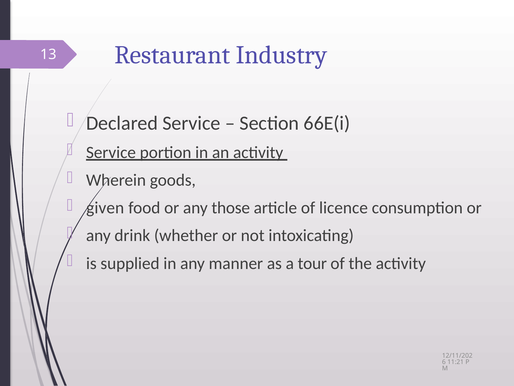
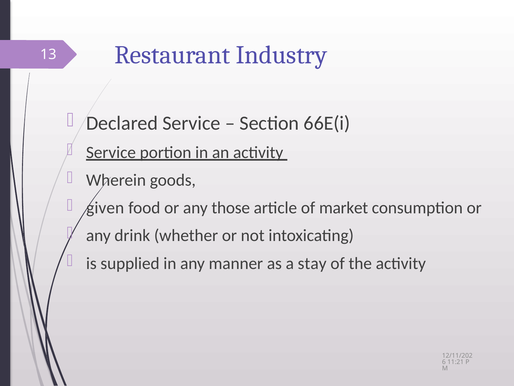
licence: licence -> market
tour: tour -> stay
